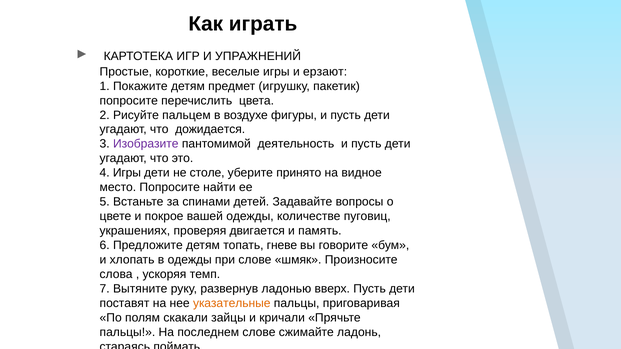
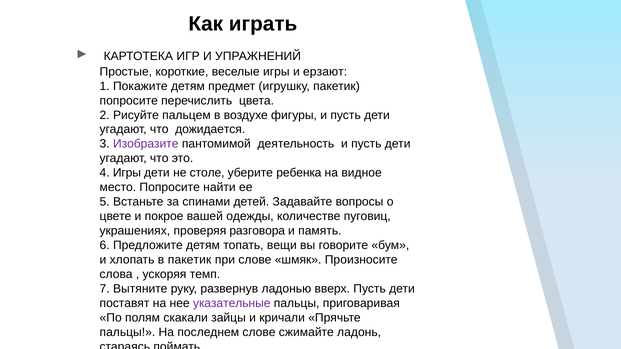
принято: принято -> ребенка
двигается: двигается -> разговора
гневе: гневе -> вещи
в одежды: одежды -> пакетик
указательные colour: orange -> purple
